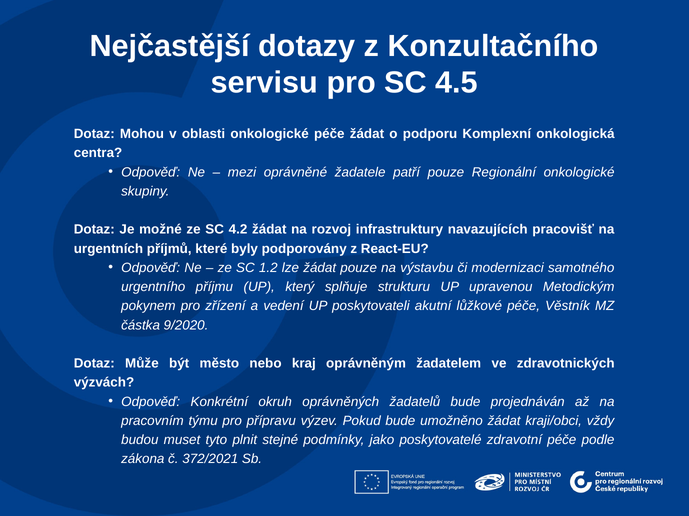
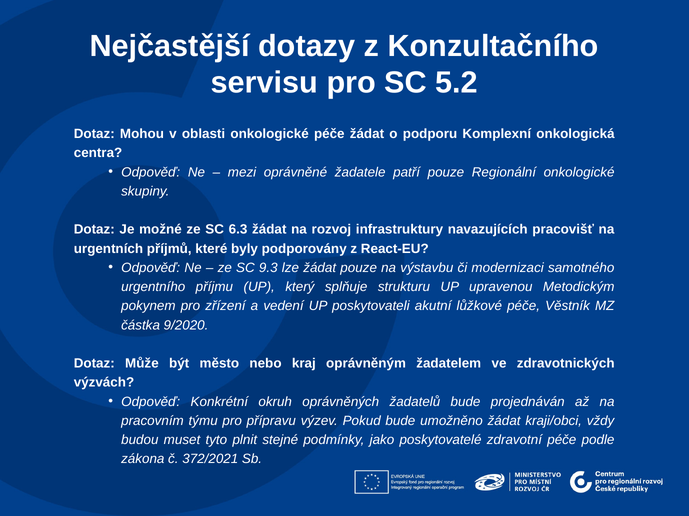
4.5: 4.5 -> 5.2
4.2: 4.2 -> 6.3
1.2: 1.2 -> 9.3
